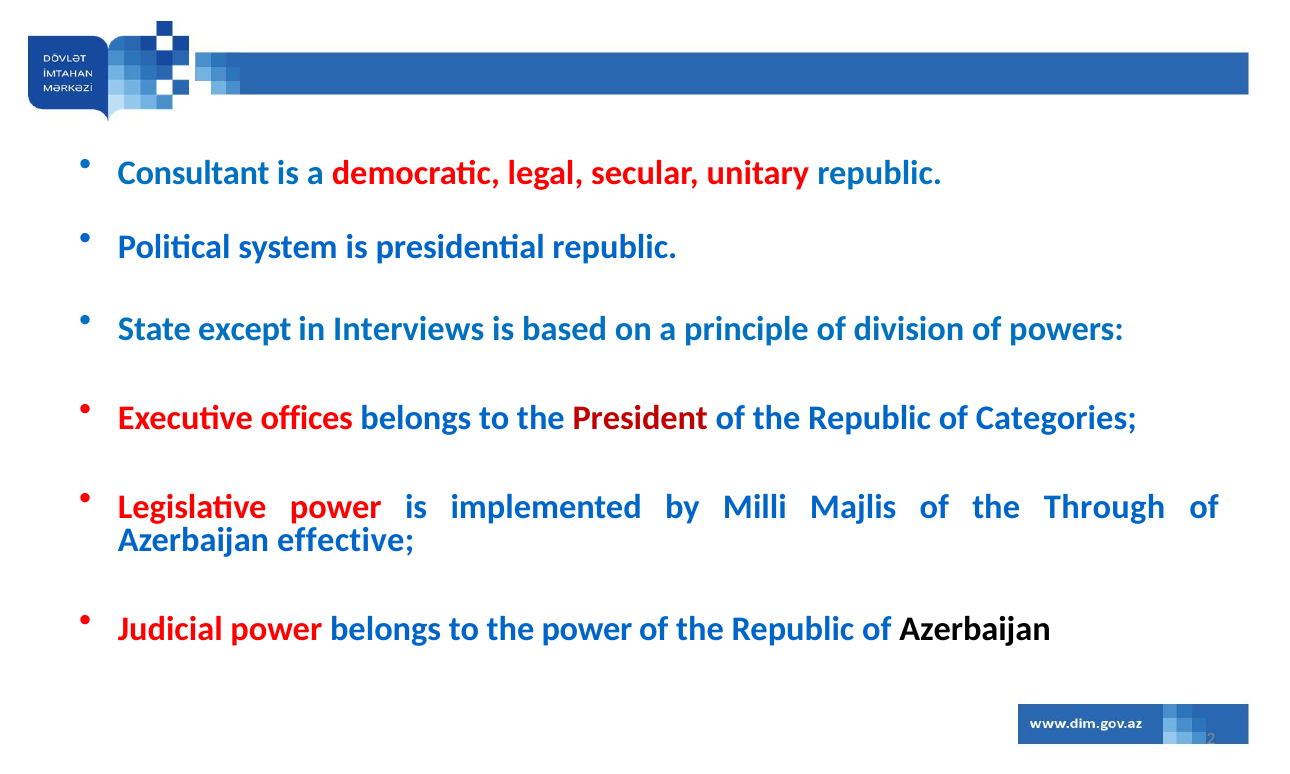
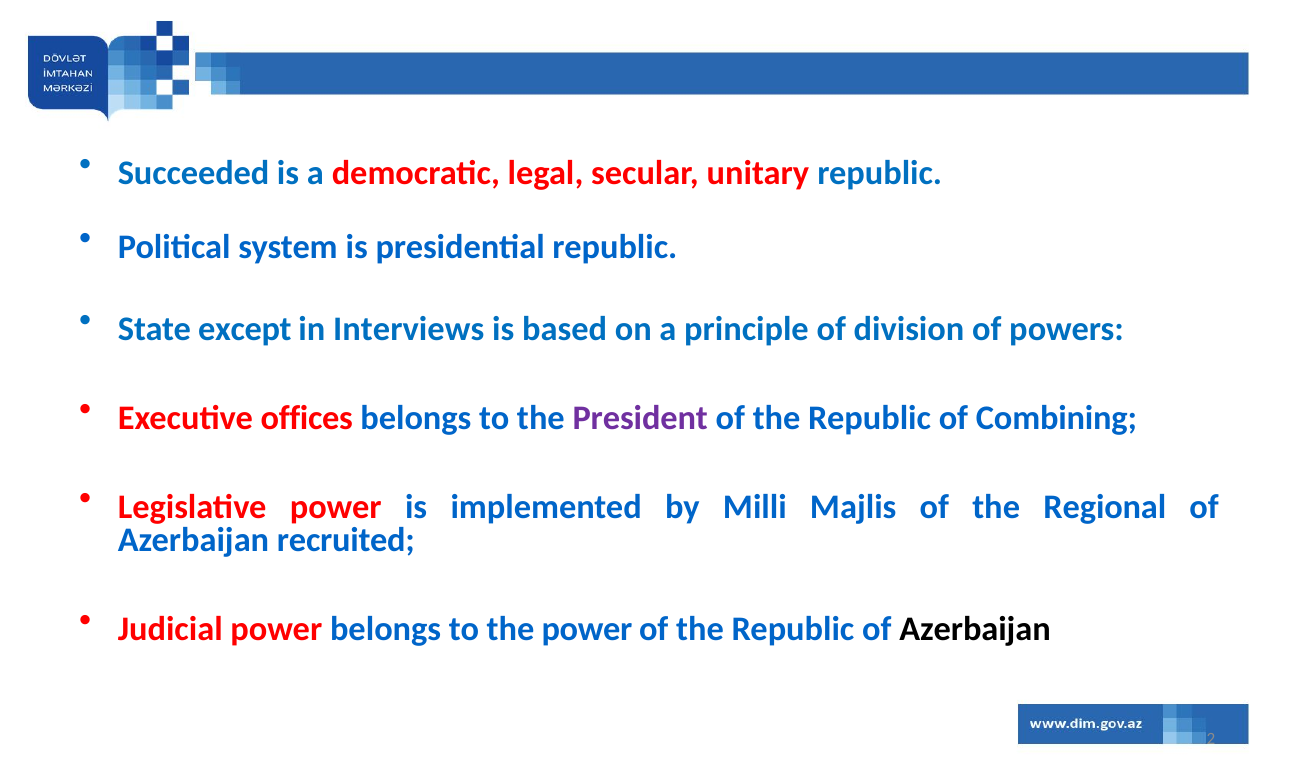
Consultant: Consultant -> Succeeded
President colour: red -> purple
Categories: Categories -> Combining
Through: Through -> Regional
effective: effective -> recruited
